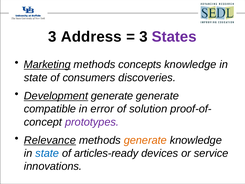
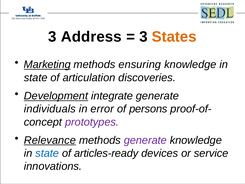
States colour: purple -> orange
concepts: concepts -> ensuring
consumers: consumers -> articulation
Development generate: generate -> integrate
compatible: compatible -> individuals
solution: solution -> persons
generate at (145, 140) colour: orange -> purple
